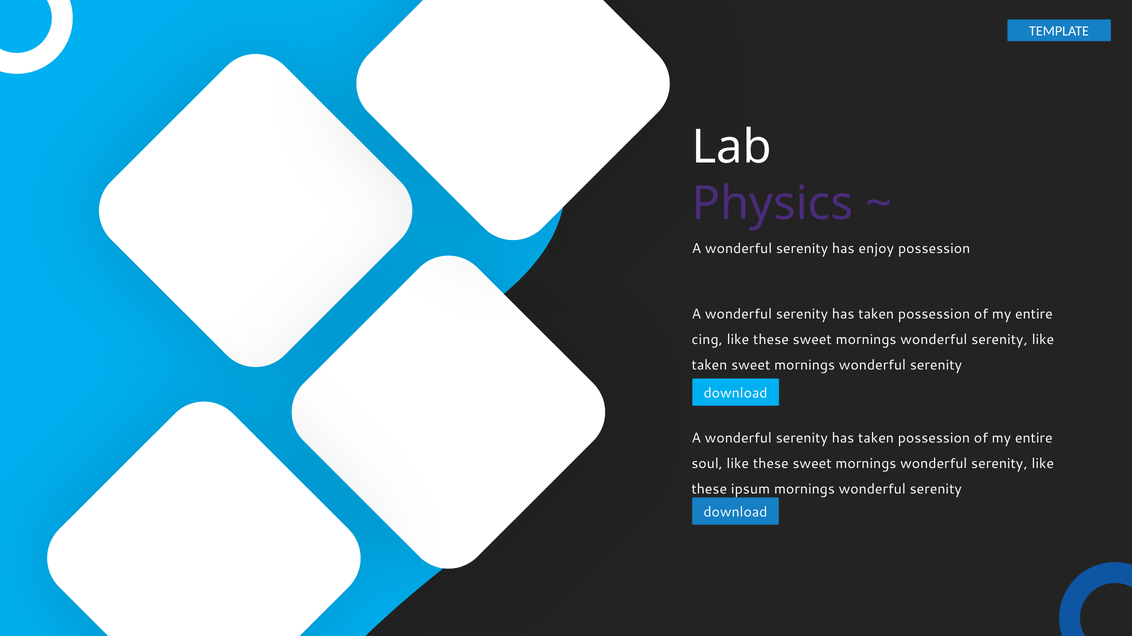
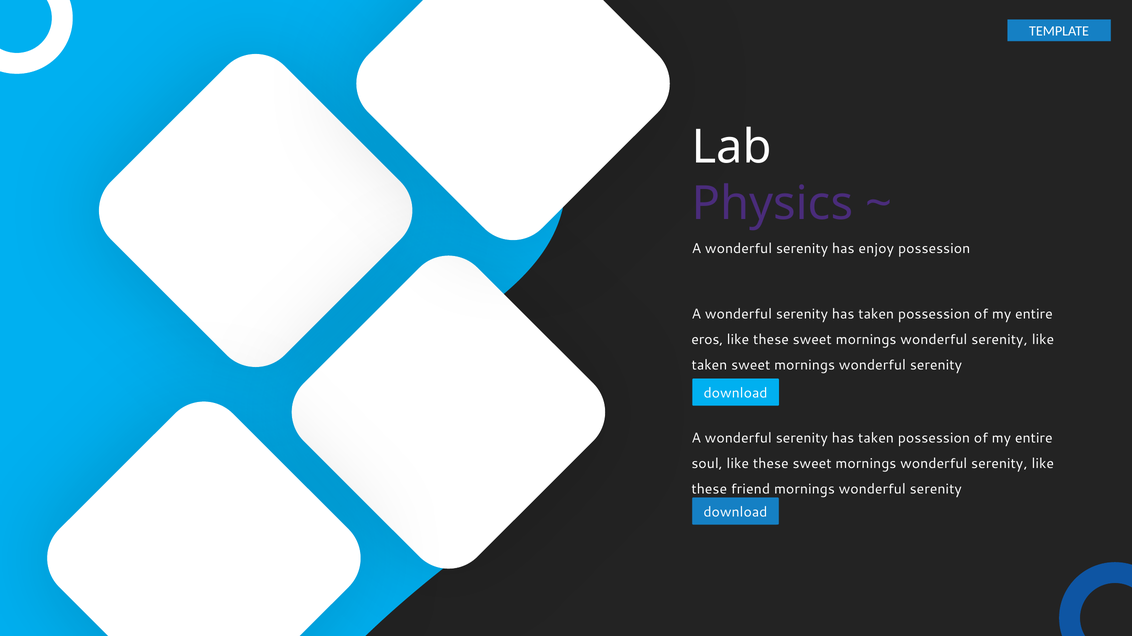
cing: cing -> eros
ipsum: ipsum -> friend
